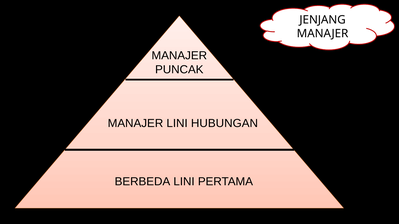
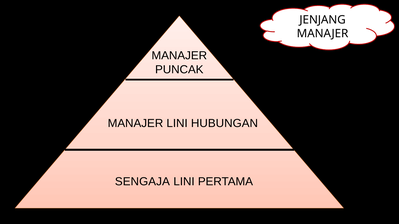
BERBEDA: BERBEDA -> SENGAJA
